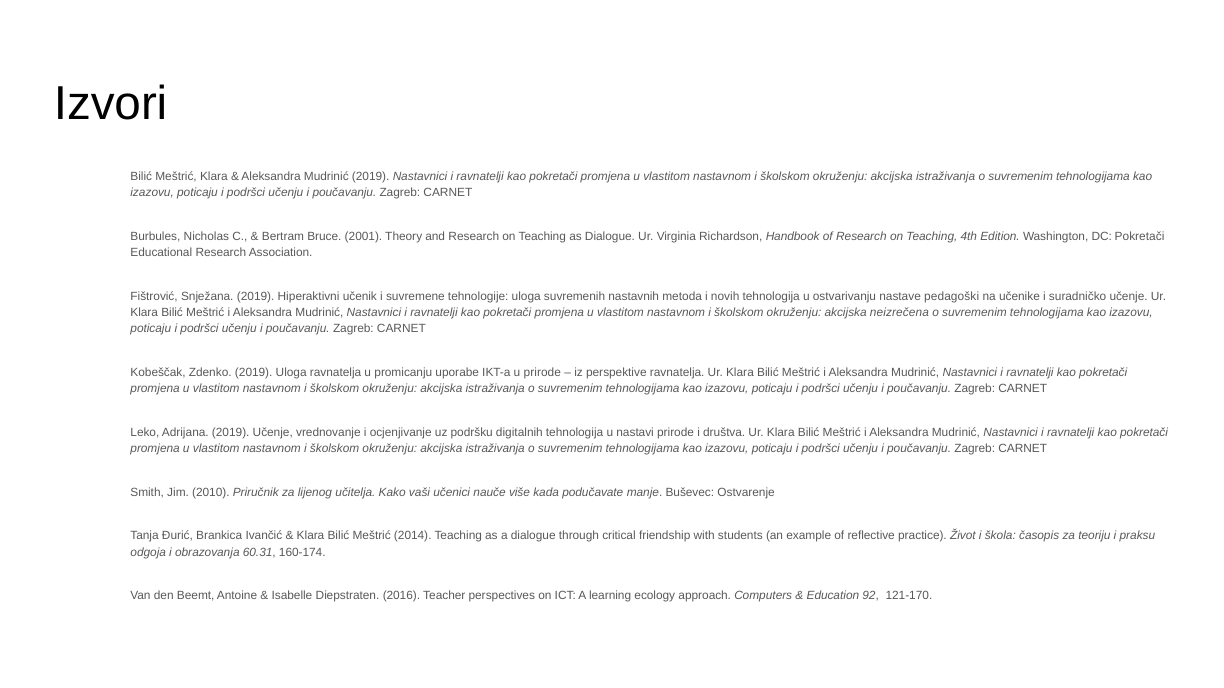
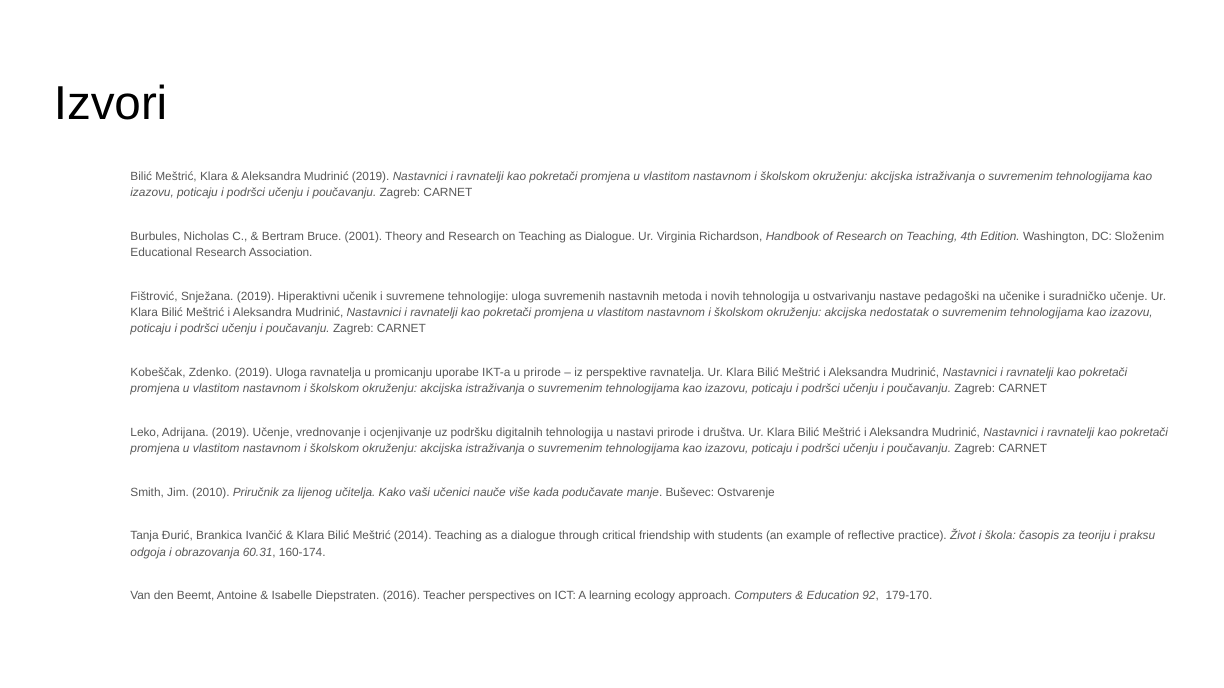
DC Pokretači: Pokretači -> Složenim
neizrečena: neizrečena -> nedostatak
121-170: 121-170 -> 179-170
